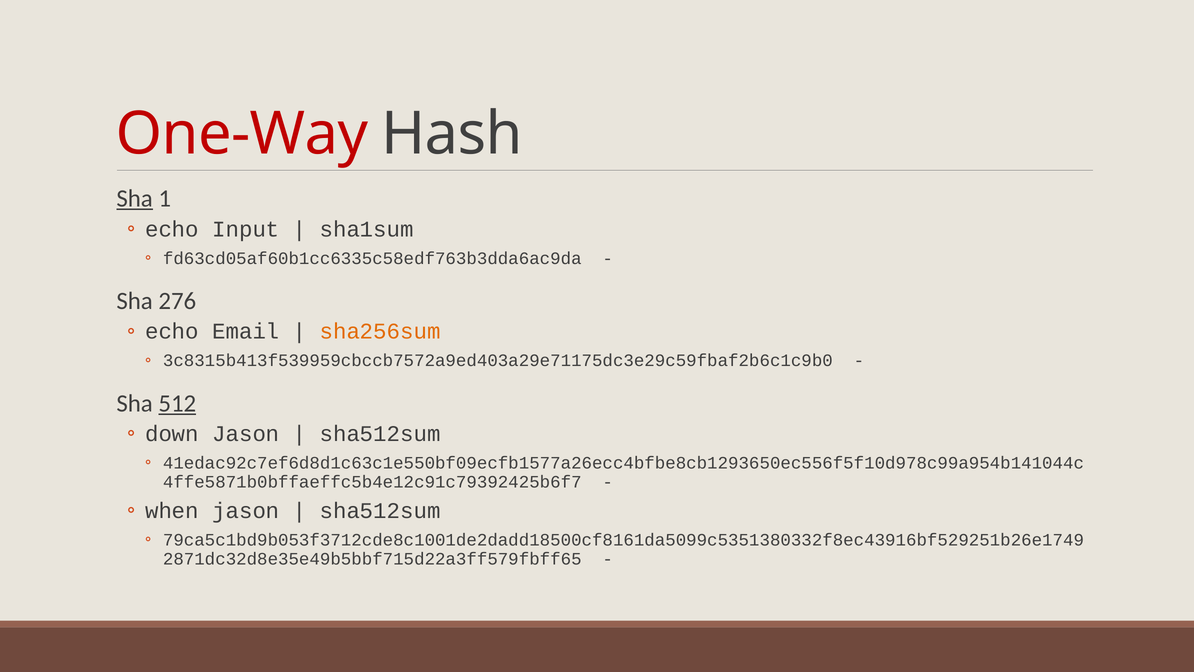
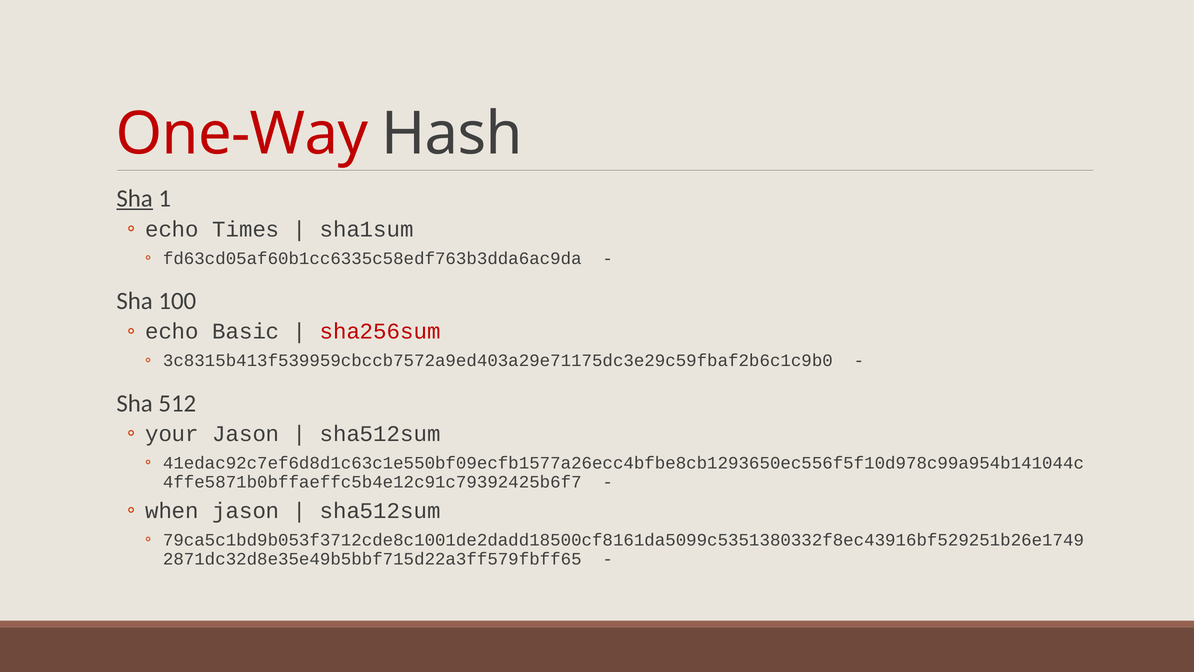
Input: Input -> Times
276: 276 -> 100
Email: Email -> Basic
sha256sum colour: orange -> red
512 underline: present -> none
down: down -> your
